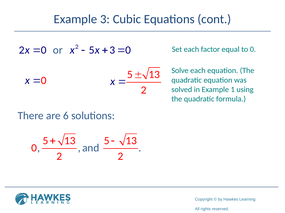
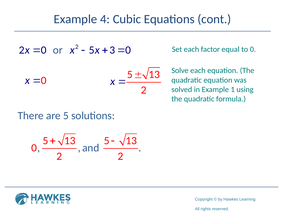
Example 3: 3 -> 4
are 6: 6 -> 5
